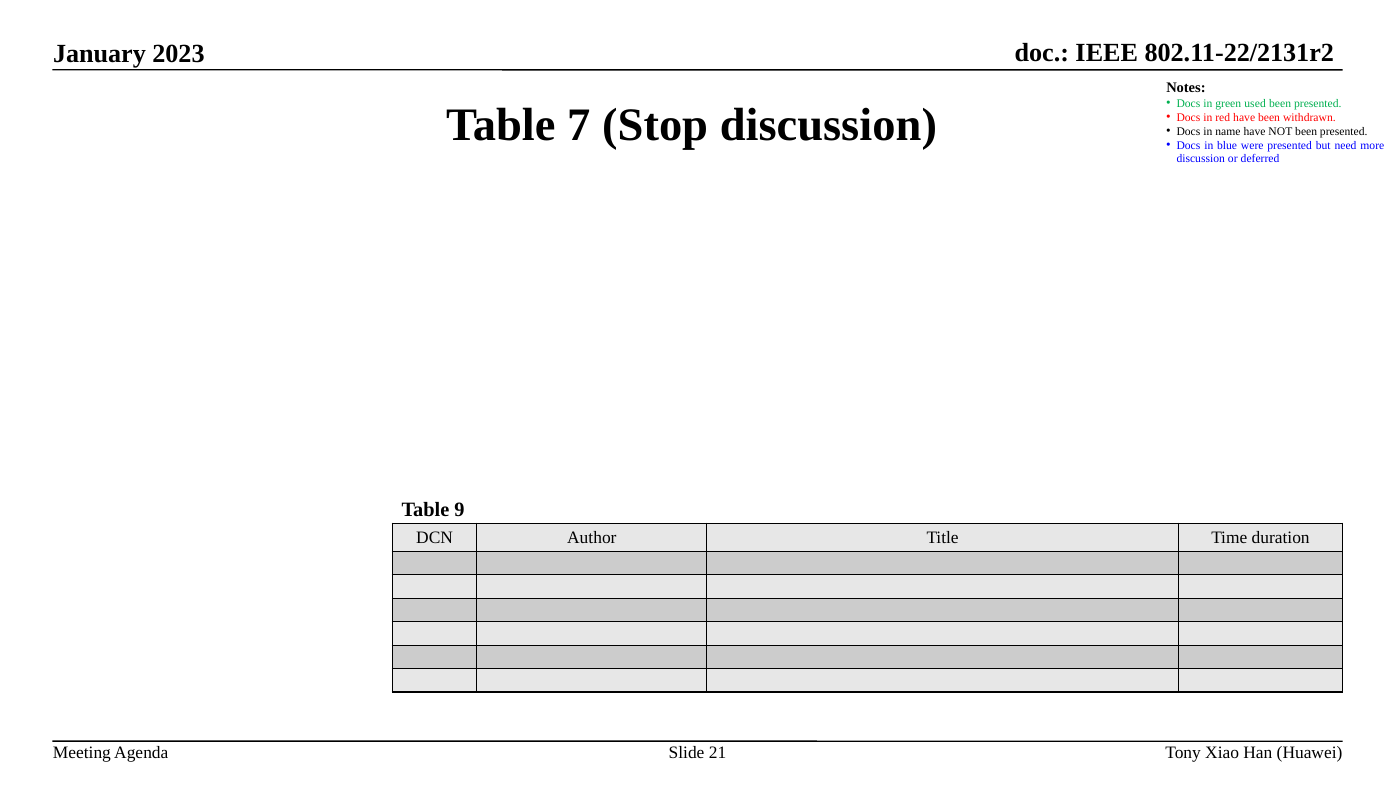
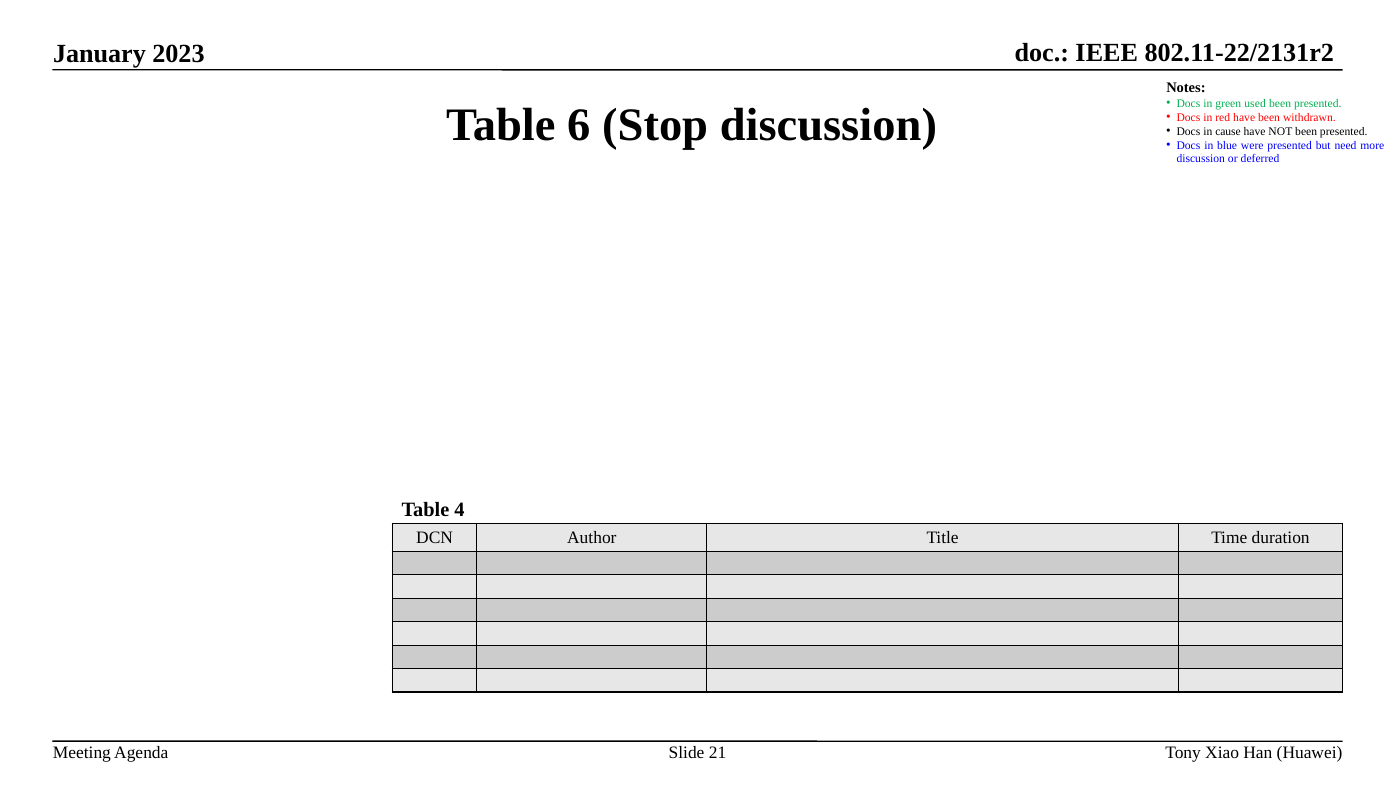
7: 7 -> 6
name: name -> cause
9: 9 -> 4
